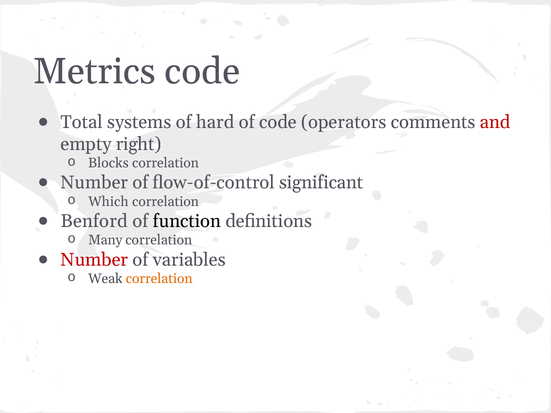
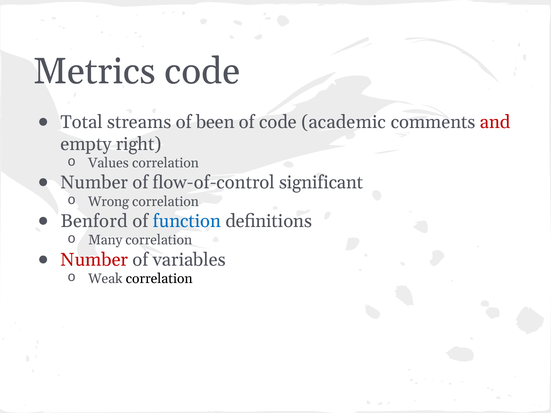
systems: systems -> streams
hard: hard -> been
operators: operators -> academic
Blocks: Blocks -> Values
Which: Which -> Wrong
function colour: black -> blue
correlation at (159, 279) colour: orange -> black
